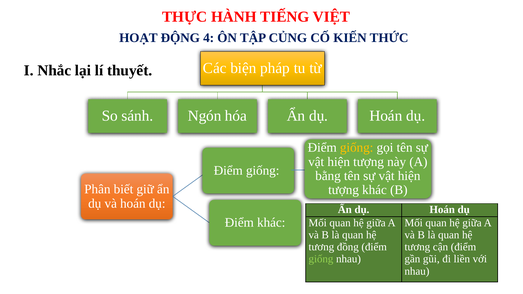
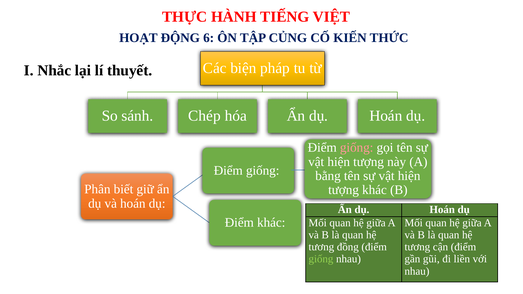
4: 4 -> 6
Ngón: Ngón -> Chép
giống at (357, 148) colour: yellow -> pink
